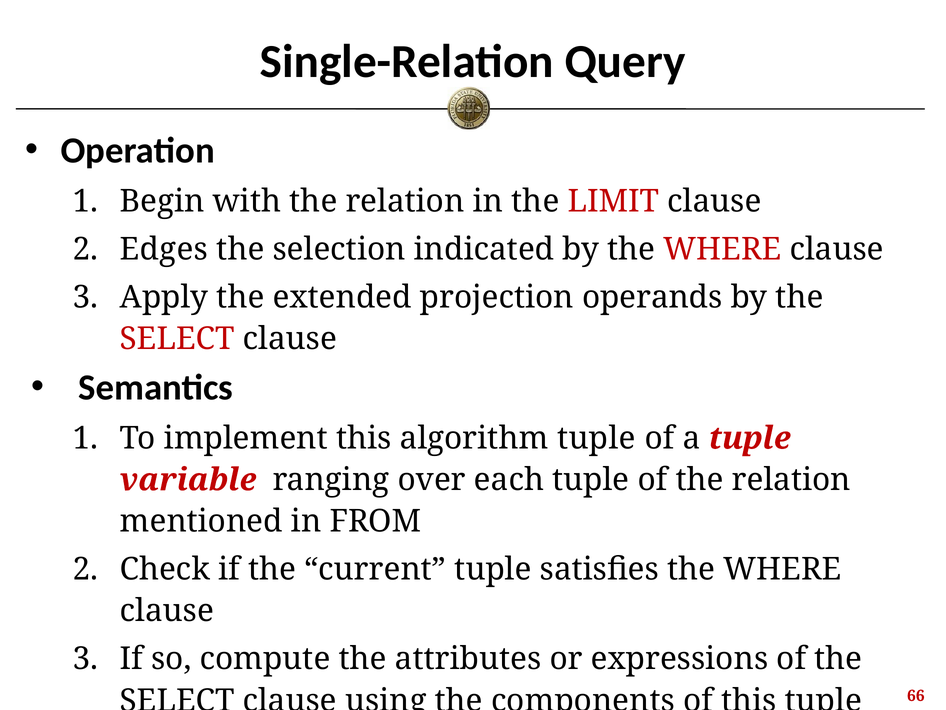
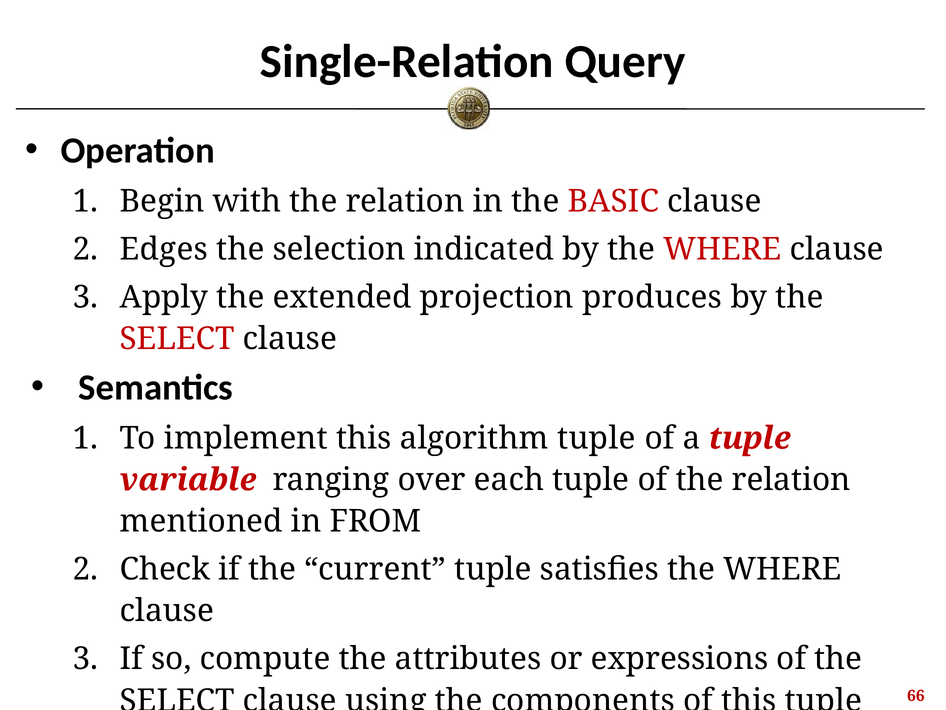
LIMIT: LIMIT -> BASIC
operands: operands -> produces
